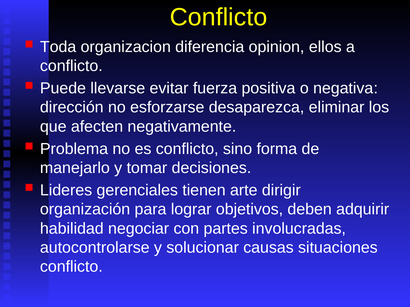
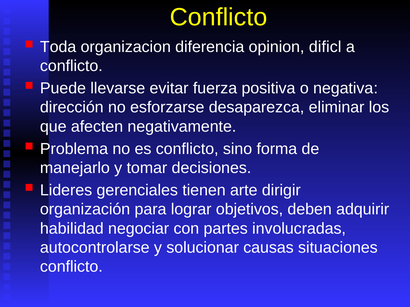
ellos: ellos -> dificl
